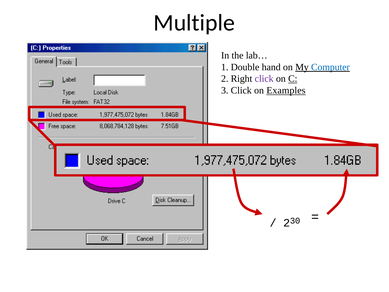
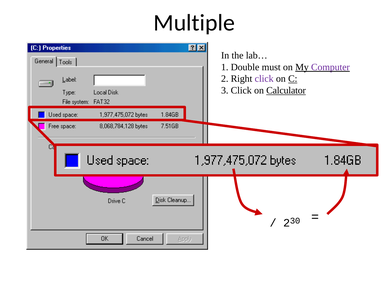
hand: hand -> must
Computer colour: blue -> purple
Examples: Examples -> Calculator
